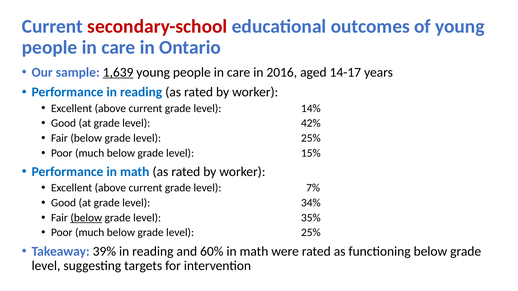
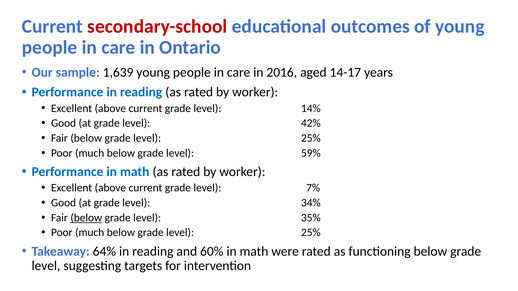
1,639 underline: present -> none
15%: 15% -> 59%
39%: 39% -> 64%
